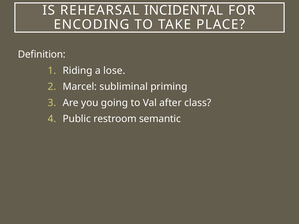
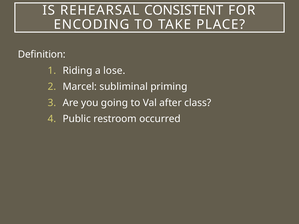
INCIDENTAL: INCIDENTAL -> CONSISTENT
semantic: semantic -> occurred
